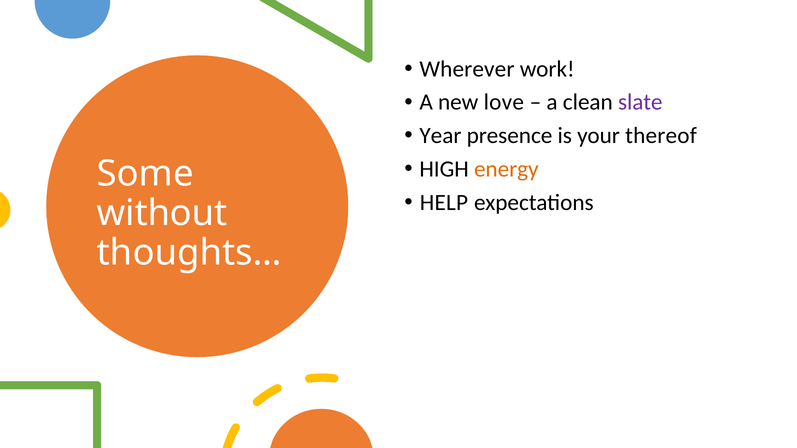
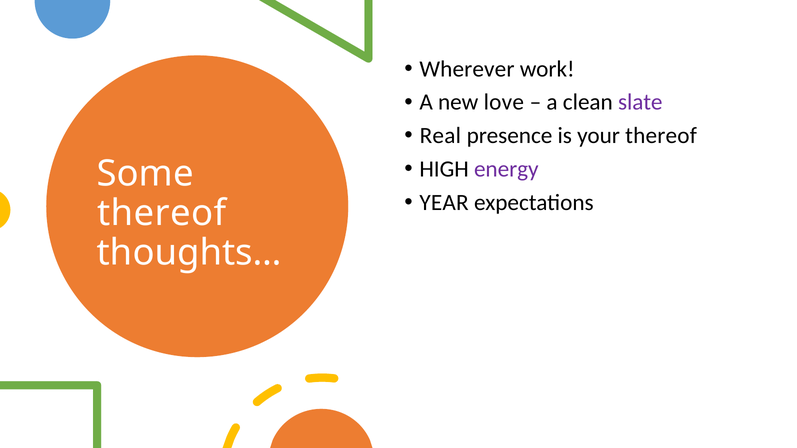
Year: Year -> Real
energy colour: orange -> purple
HELP: HELP -> YEAR
without at (162, 213): without -> thereof
